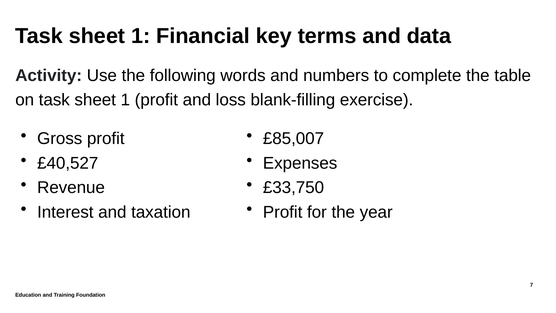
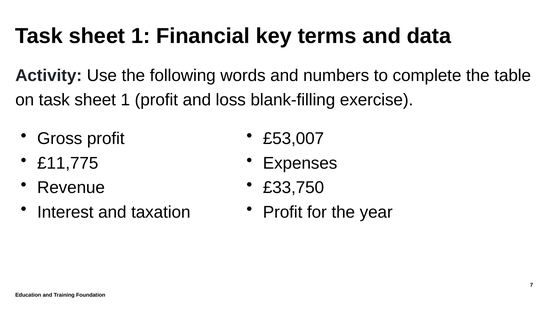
£85,007: £85,007 -> £53,007
£40,527: £40,527 -> £11,775
